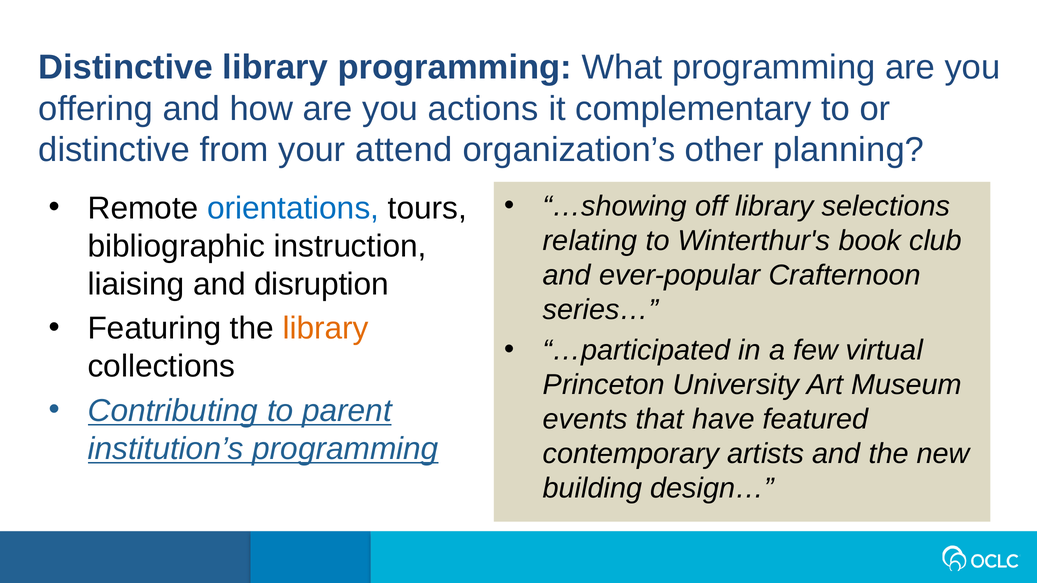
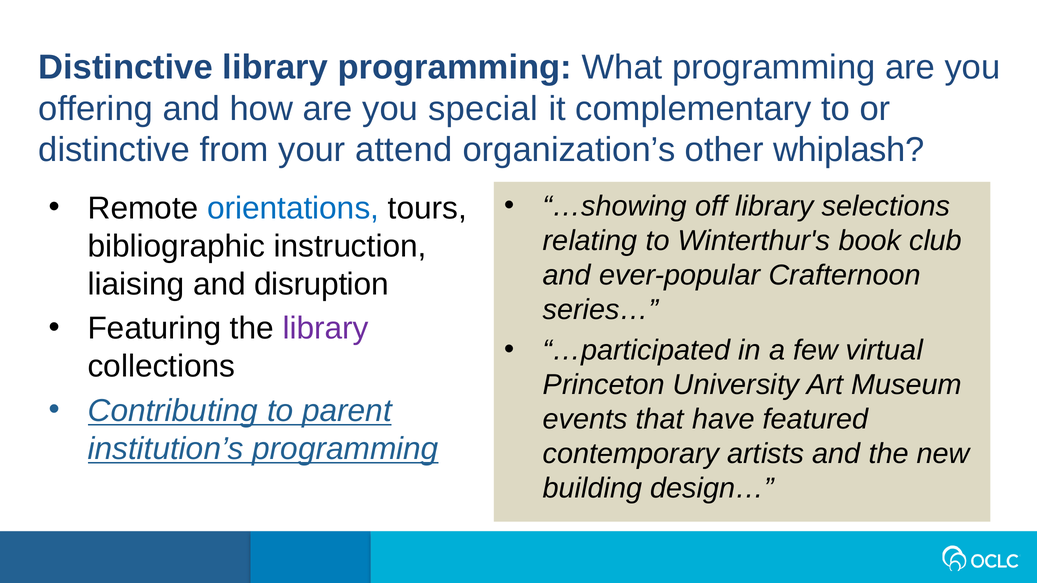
actions: actions -> special
planning: planning -> whiplash
library at (326, 329) colour: orange -> purple
